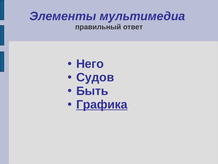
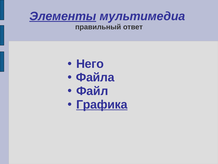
Элементы underline: none -> present
Судов: Судов -> Файла
Быть: Быть -> Файл
